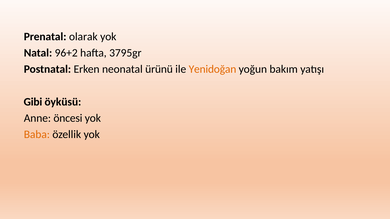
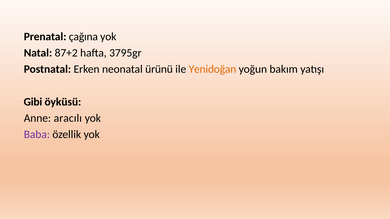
olarak: olarak -> çağına
96+2: 96+2 -> 87+2
öncesi: öncesi -> aracılı
Baba colour: orange -> purple
